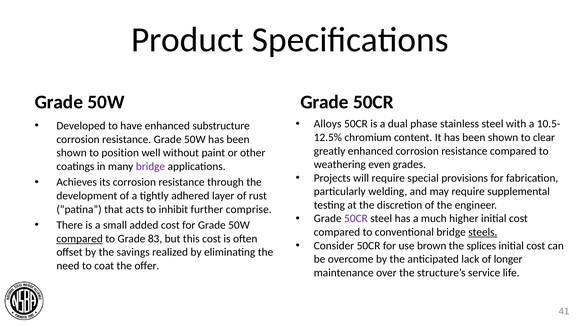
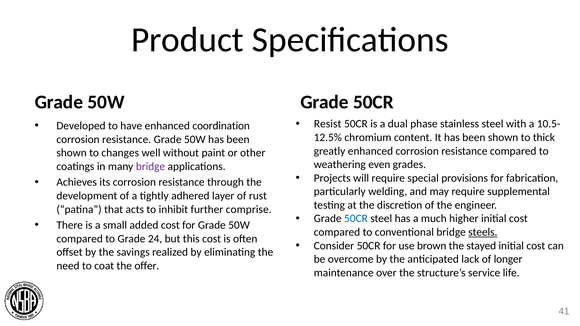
Alloys: Alloys -> Resist
substructure: substructure -> coordination
clear: clear -> thick
position: position -> changes
50CR at (356, 219) colour: purple -> blue
compared at (80, 239) underline: present -> none
83: 83 -> 24
splices: splices -> stayed
